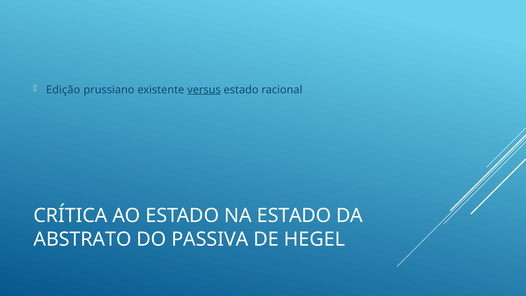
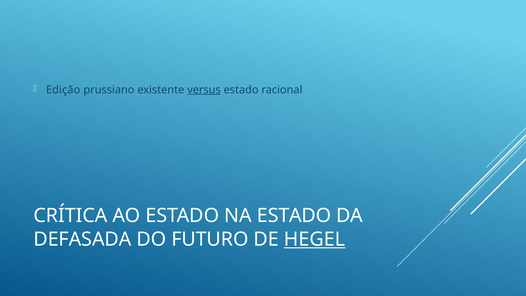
ABSTRATO: ABSTRATO -> DEFASADA
PASSIVA: PASSIVA -> FUTURO
HEGEL underline: none -> present
